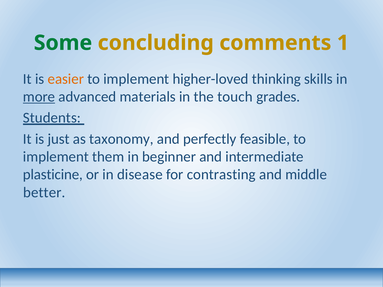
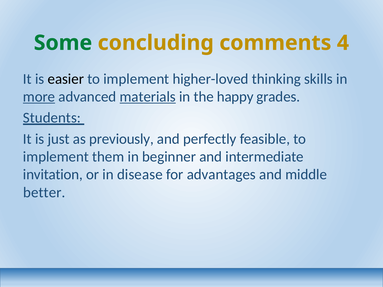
1: 1 -> 4
easier colour: orange -> black
materials underline: none -> present
touch: touch -> happy
taxonomy: taxonomy -> previously
plasticine: plasticine -> invitation
contrasting: contrasting -> advantages
